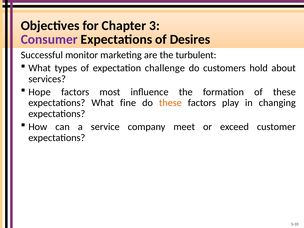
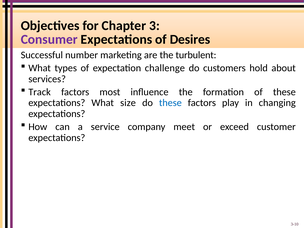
monitor: monitor -> number
Hope: Hope -> Track
fine: fine -> size
these at (170, 103) colour: orange -> blue
